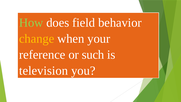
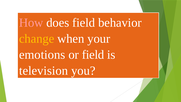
How colour: light green -> pink
reference: reference -> emotions
or such: such -> field
